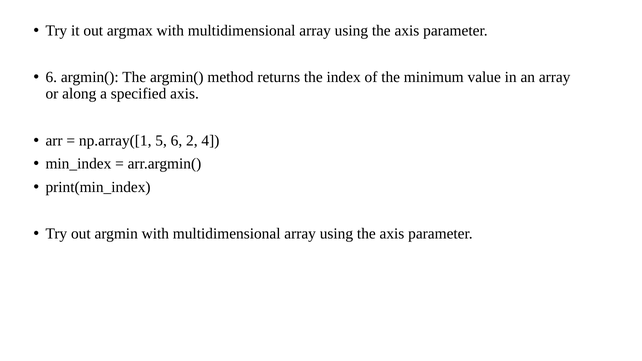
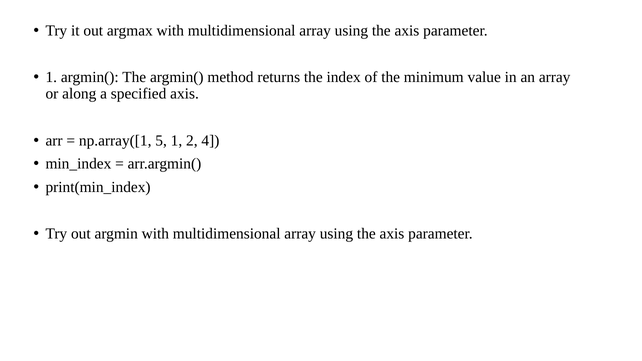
6 at (51, 77): 6 -> 1
5 6: 6 -> 1
